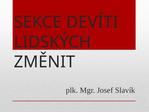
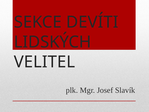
ZMĚNIT: ZMĚNIT -> VELITEL
